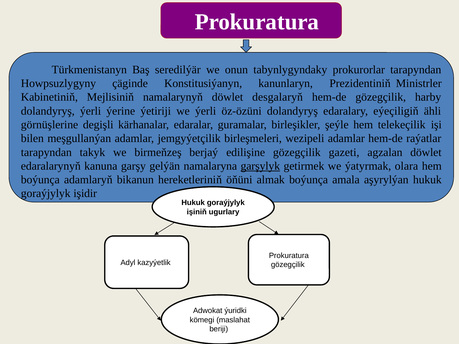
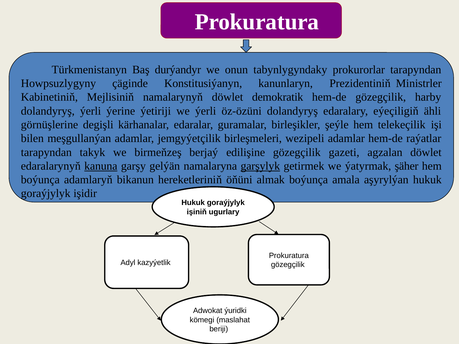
seredilýär: seredilýär -> durýandyr
desgalaryň: desgalaryň -> demokratik
kanuna underline: none -> present
olara: olara -> şäher
